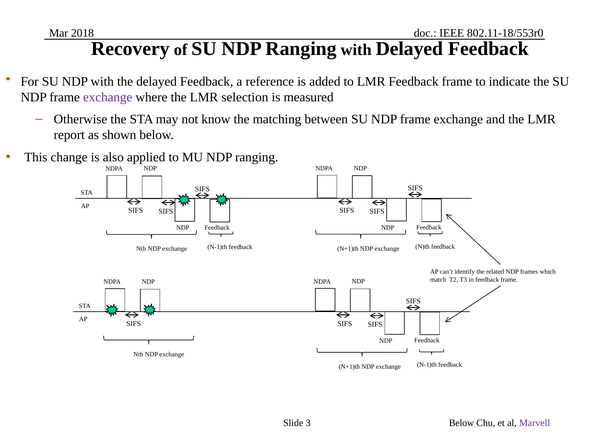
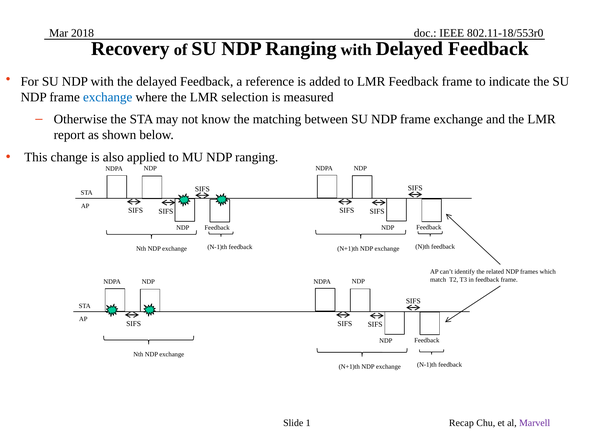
exchange at (108, 97) colour: purple -> blue
3: 3 -> 1
Below at (462, 424): Below -> Recap
